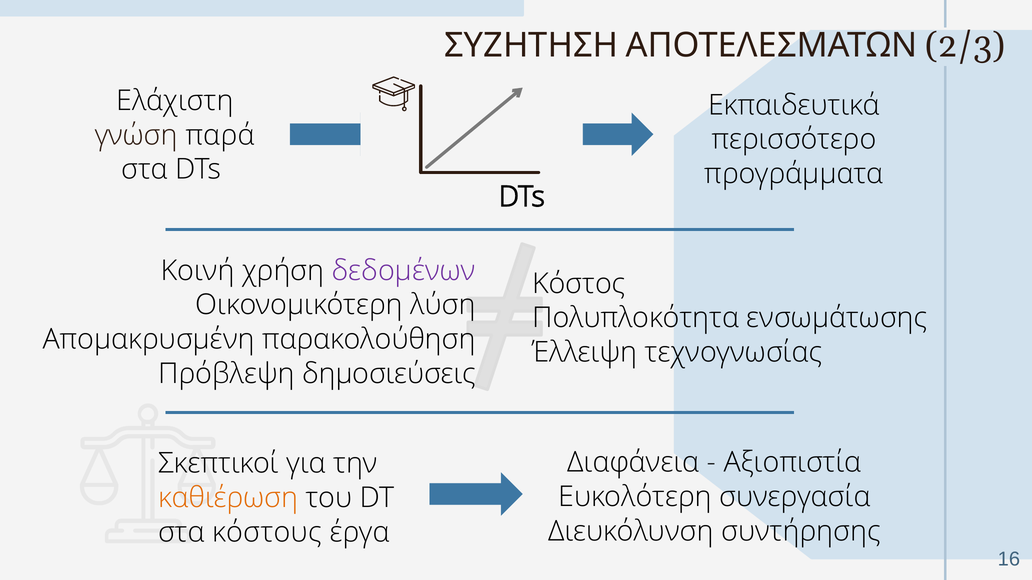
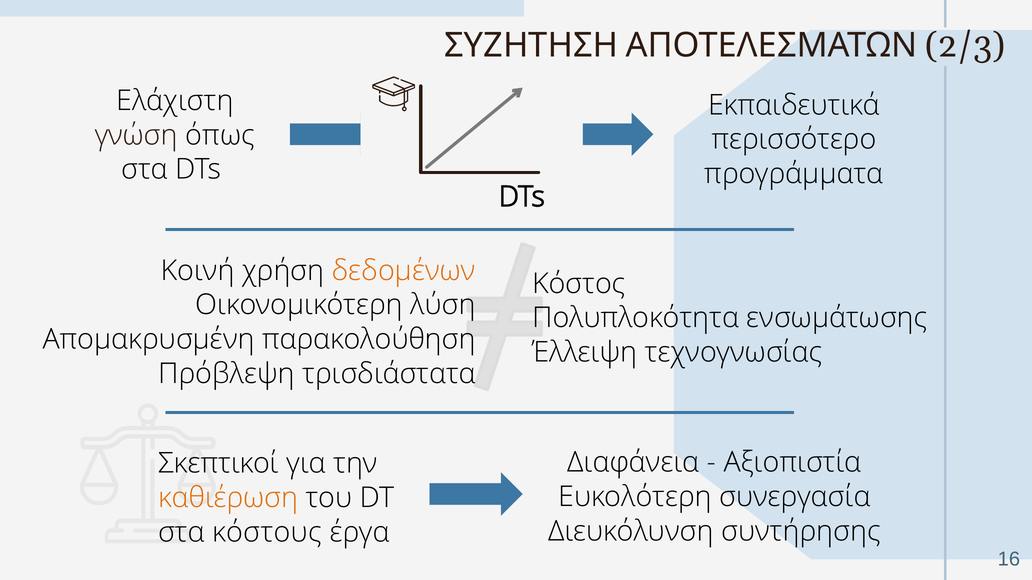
παρά: παρά -> όπως
δεδομένων colour: purple -> orange
δημοσιεύσεις: δημοσιεύσεις -> τρισδιάστατα
